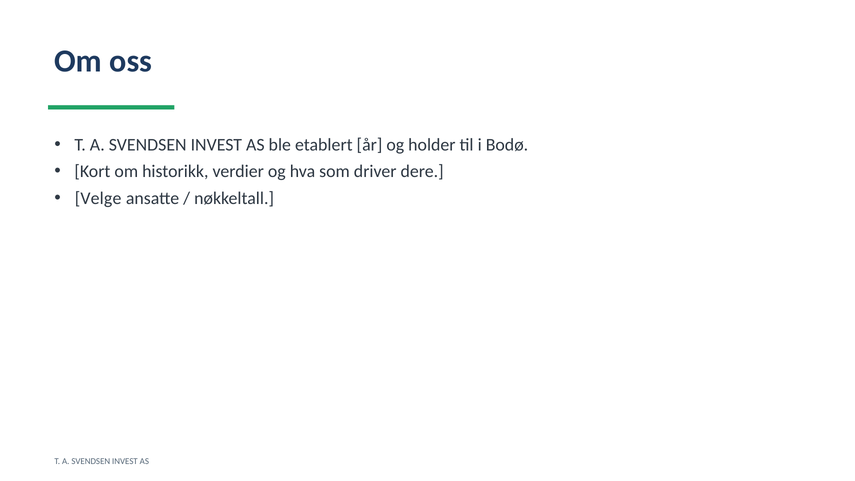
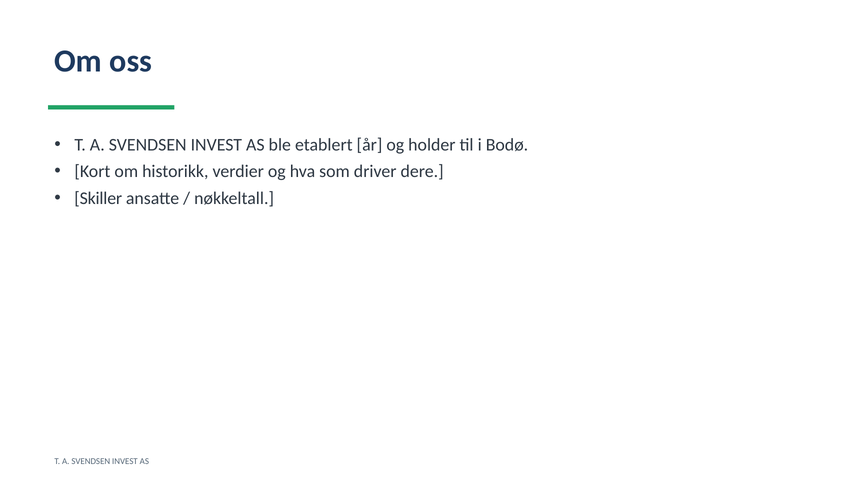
Velge: Velge -> Skiller
